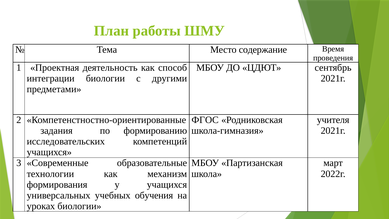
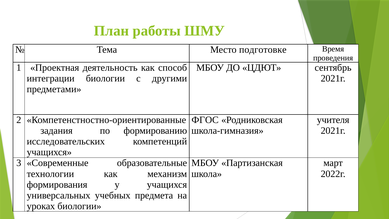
содержание: содержание -> подготовке
обучения: обучения -> предмета
